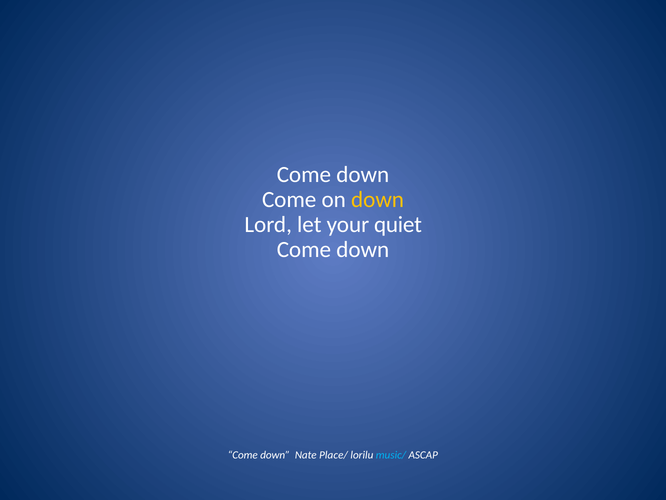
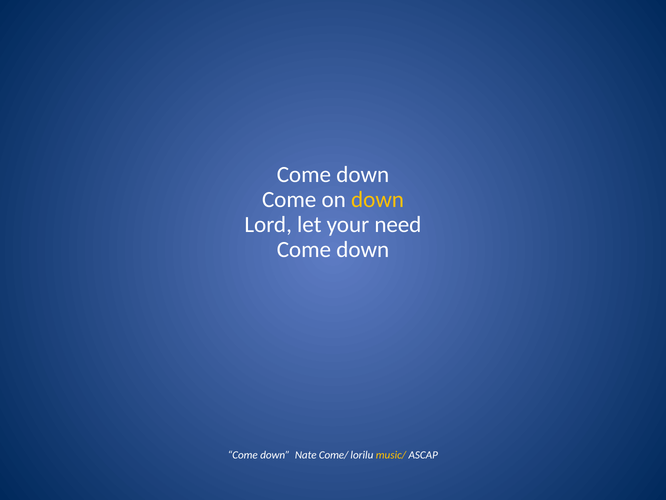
quiet: quiet -> need
Place/: Place/ -> Come/
music/ colour: light blue -> yellow
